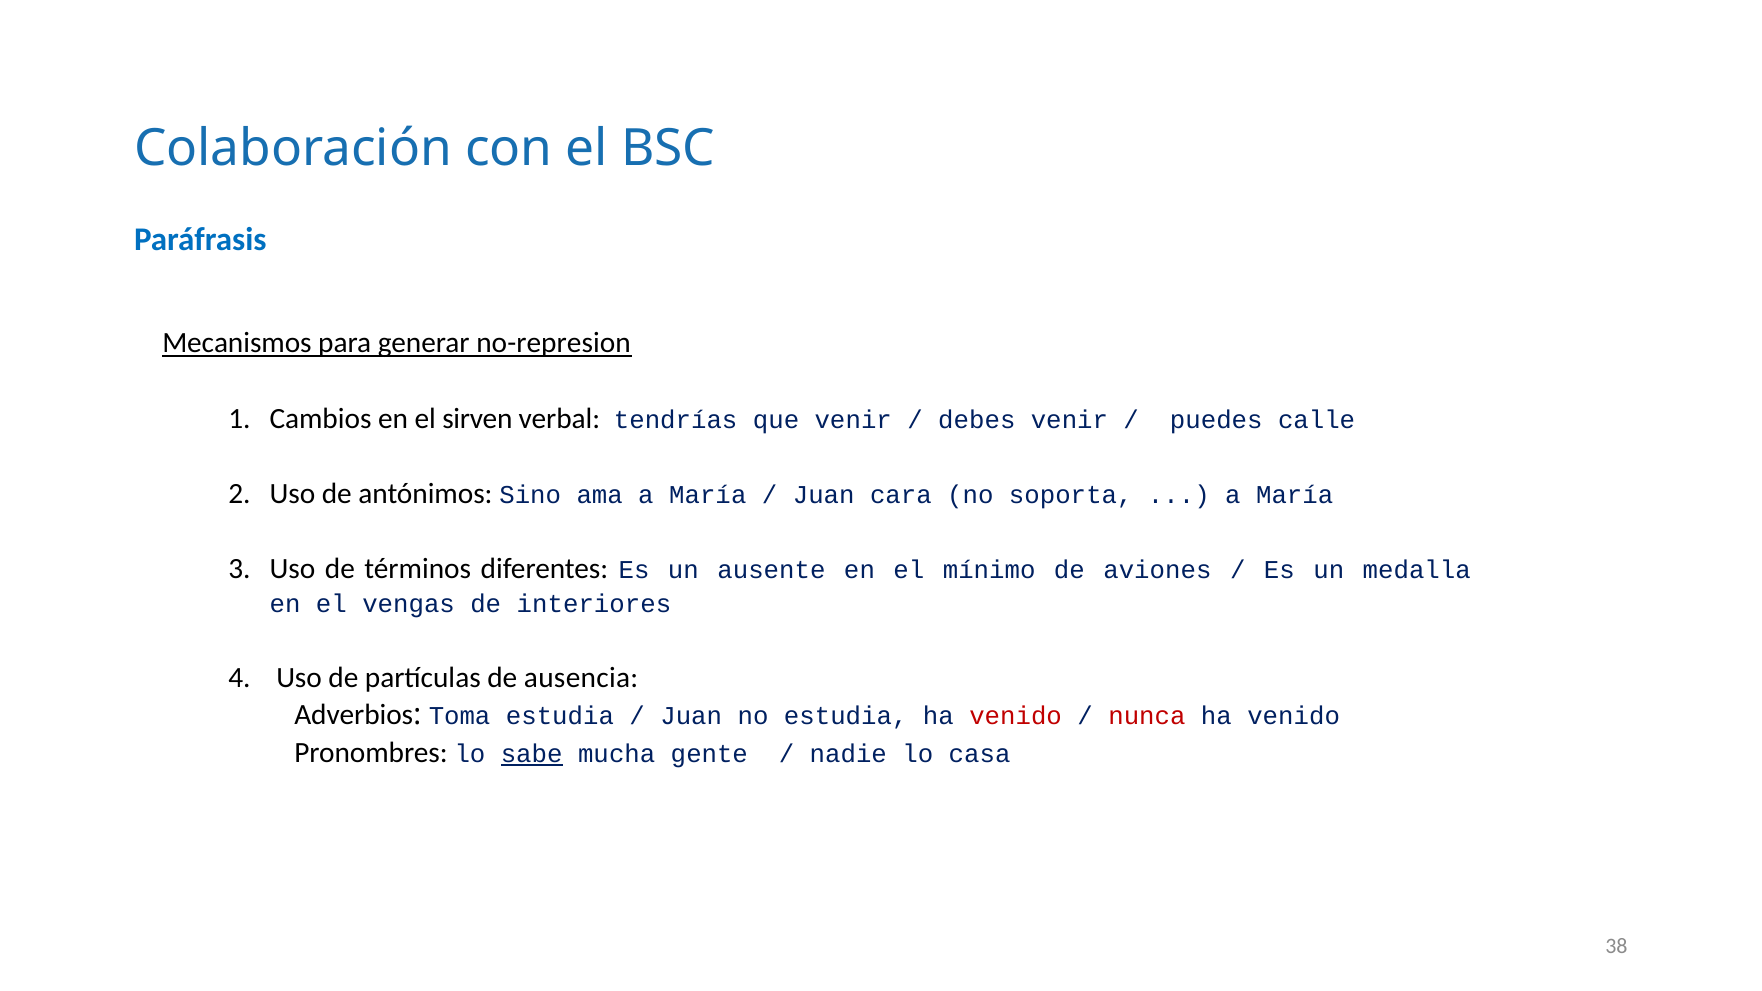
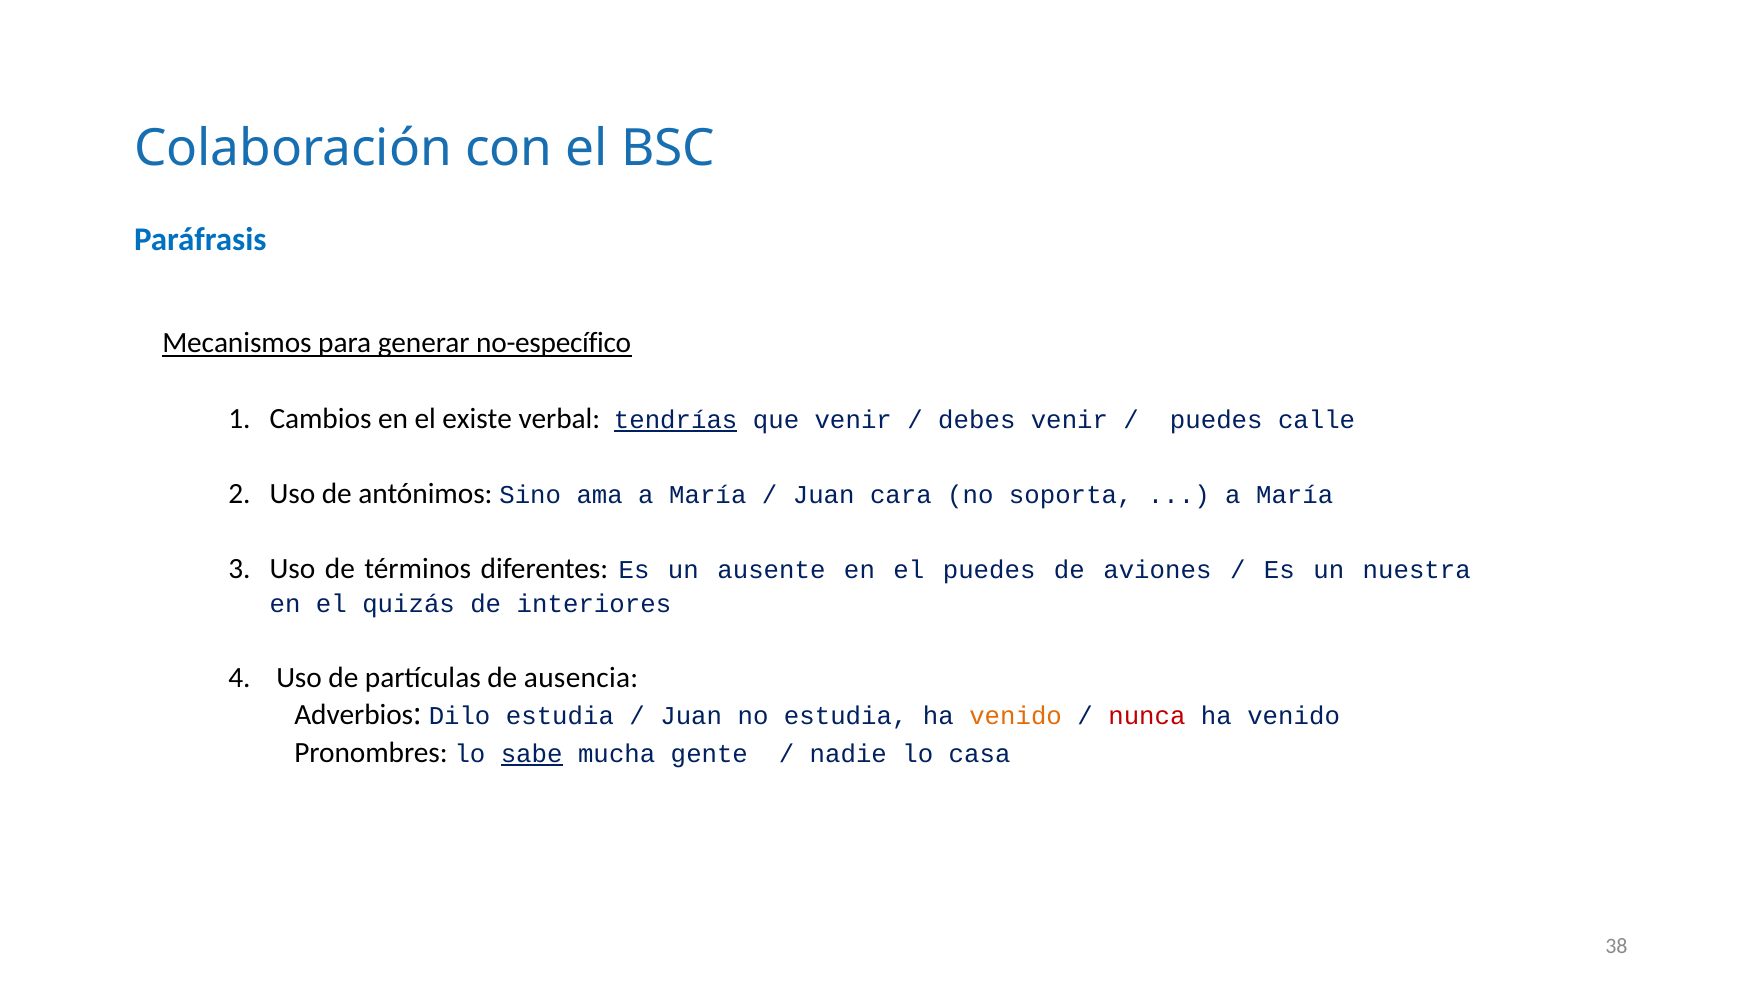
no-represion: no-represion -> no-específico
sirven: sirven -> existe
tendrías underline: none -> present
el mínimo: mínimo -> puedes
medalla: medalla -> nuestra
vengas: vengas -> quizás
Toma: Toma -> Dilo
venido at (1016, 716) colour: red -> orange
